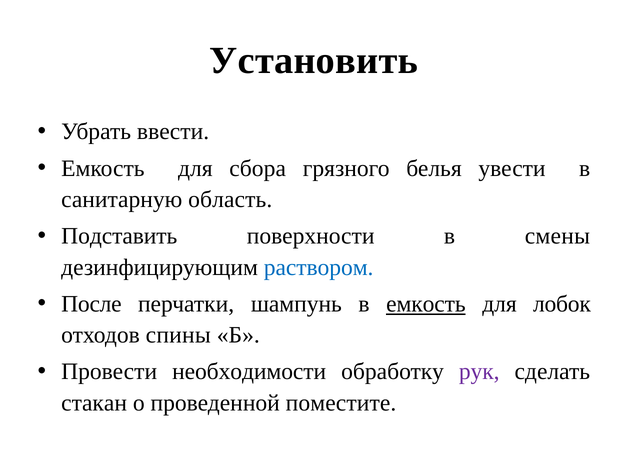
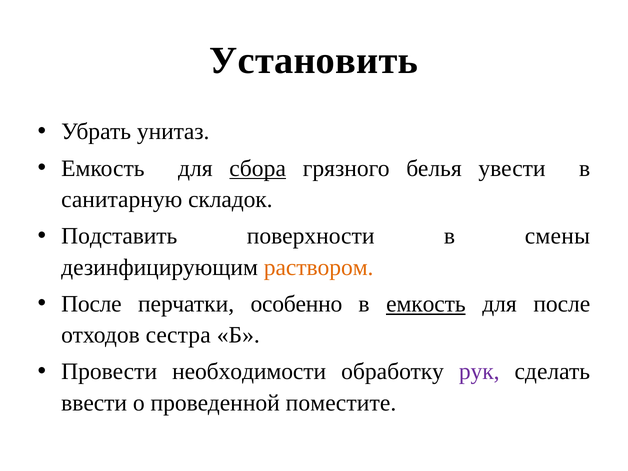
ввести: ввести -> унитаз
сбора underline: none -> present
область: область -> складок
раствором colour: blue -> orange
шампунь: шампунь -> особенно
для лобок: лобок -> после
спины: спины -> сестра
стакан: стакан -> ввести
